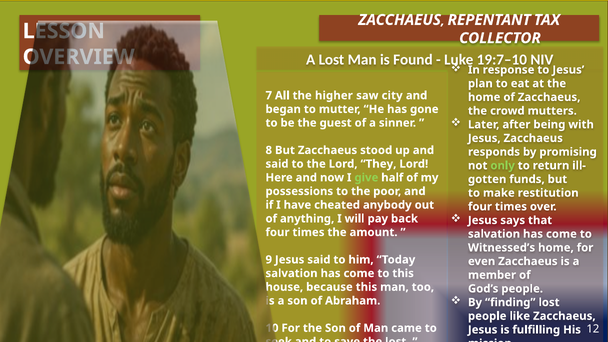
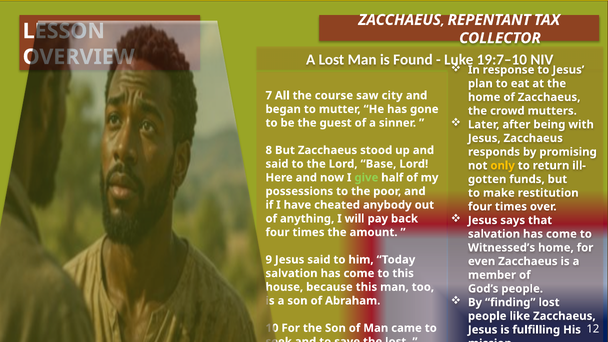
higher: higher -> course
They: They -> Base
only colour: light green -> yellow
